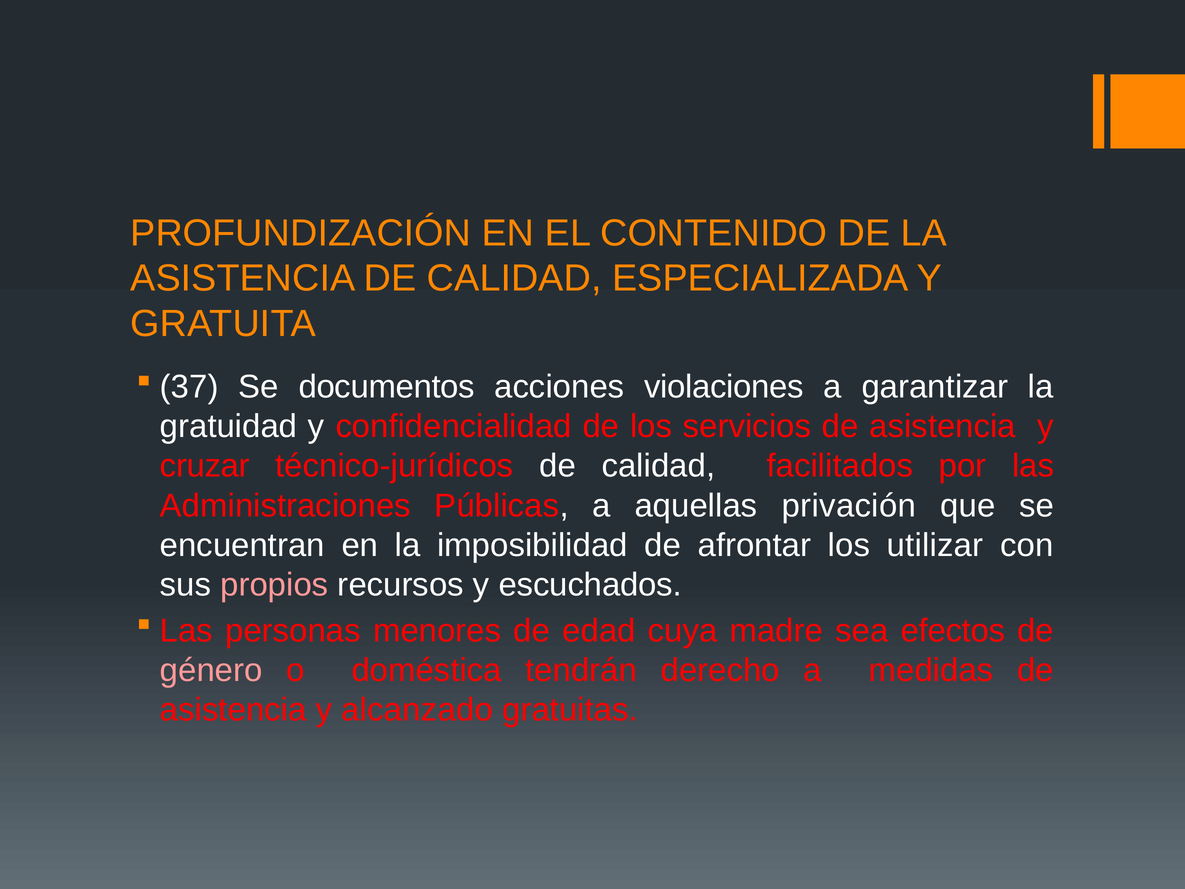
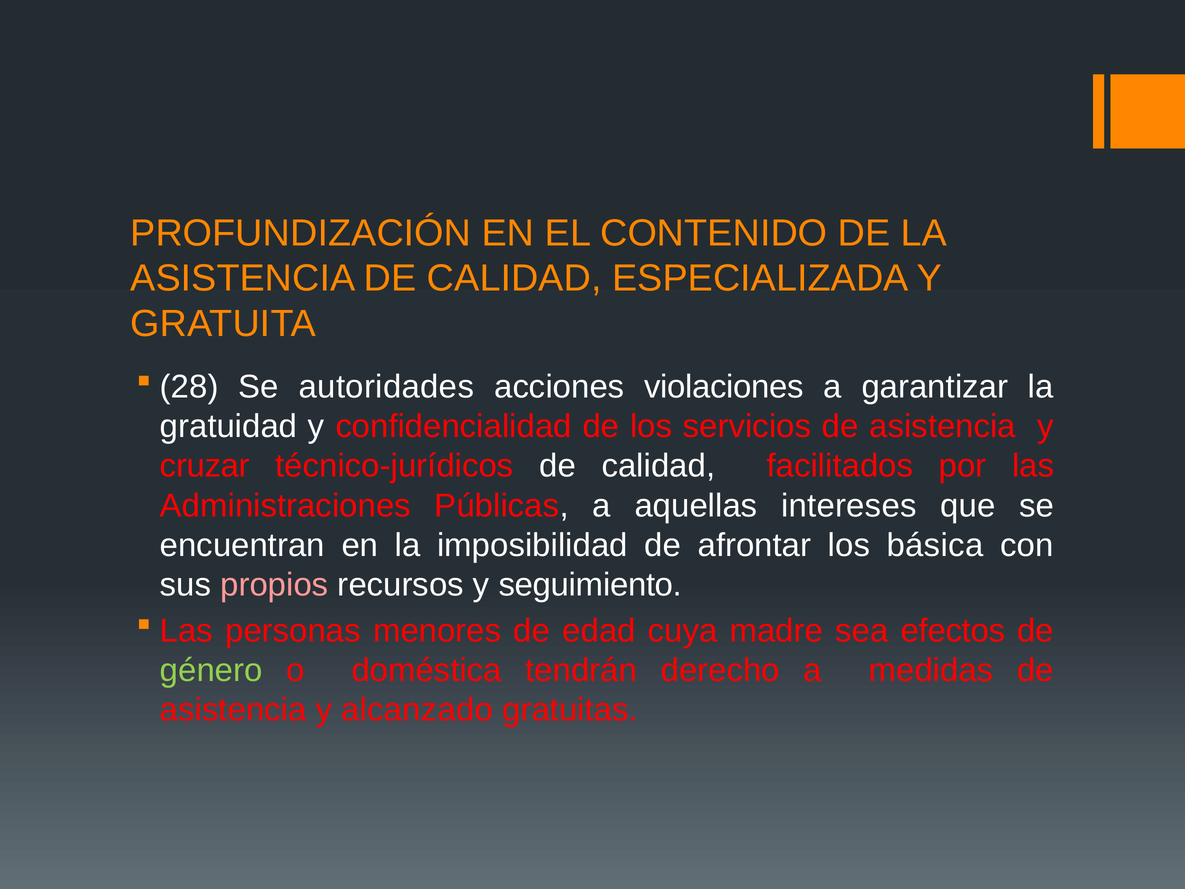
37: 37 -> 28
documentos: documentos -> autoridades
privación: privación -> intereses
utilizar: utilizar -> básica
escuchados: escuchados -> seguimiento
género colour: pink -> light green
